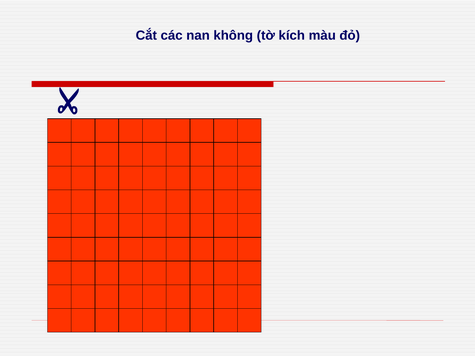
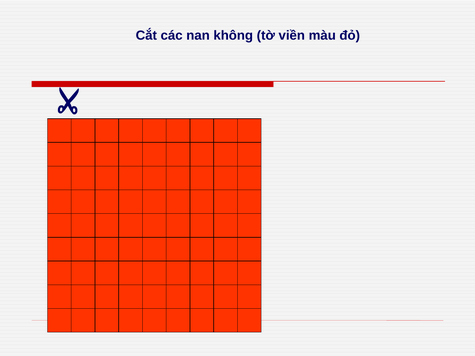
kích: kích -> viền
